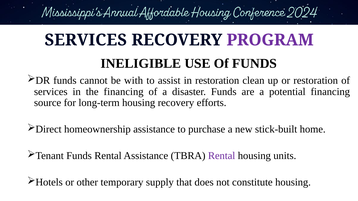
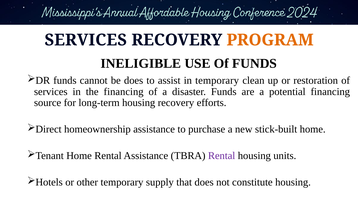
PROGRAM colour: purple -> orange
be with: with -> does
in restoration: restoration -> temporary
Funds at (79, 156): Funds -> Home
